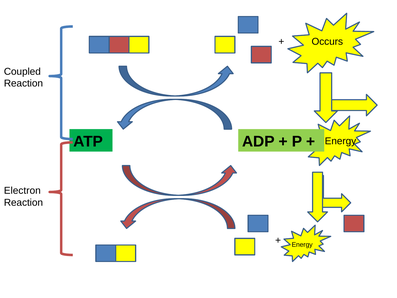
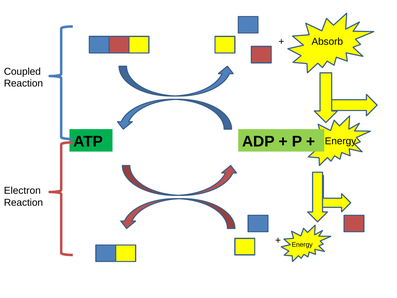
Occurs: Occurs -> Absorb
